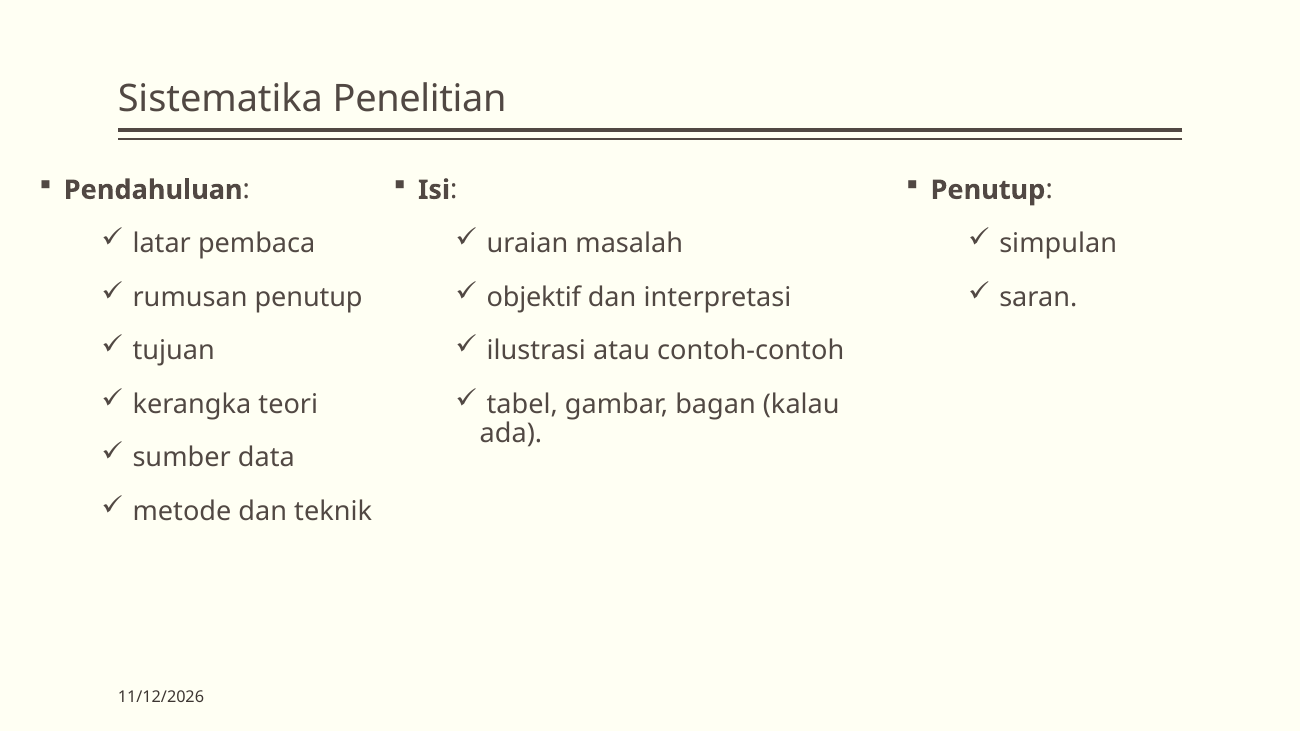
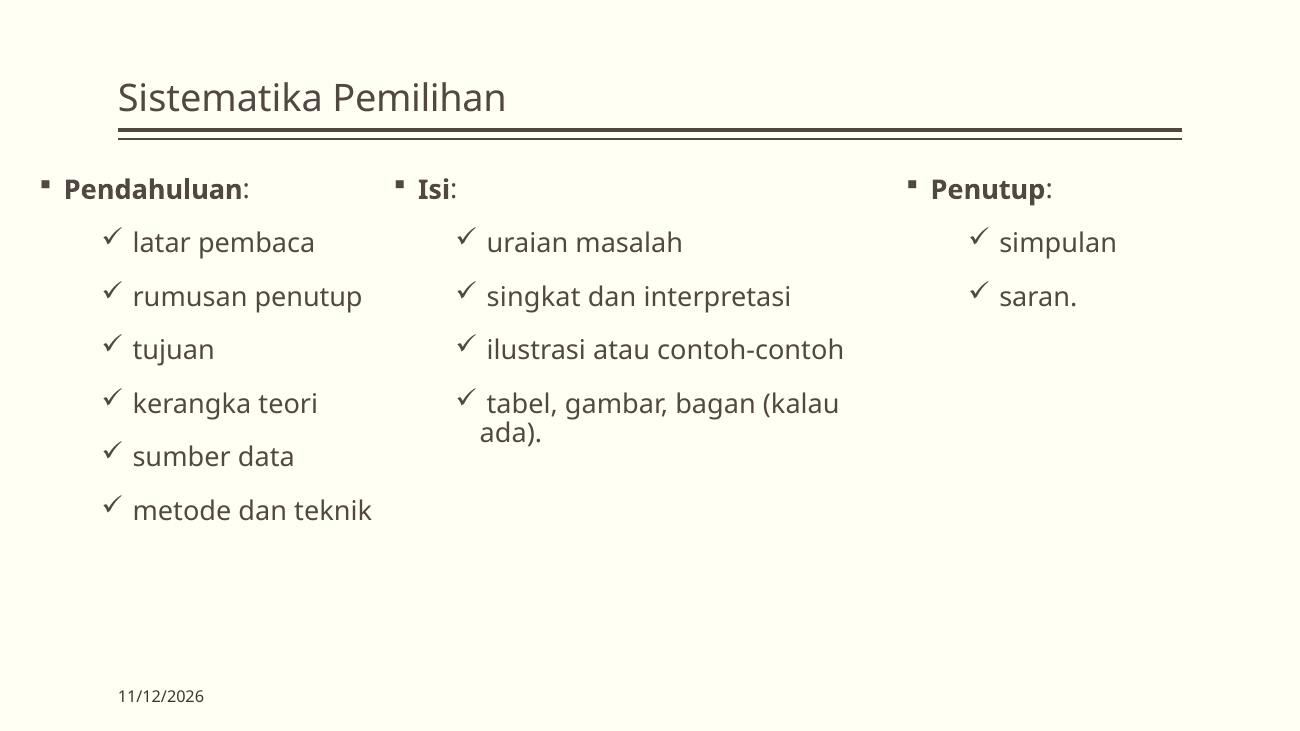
Penelitian: Penelitian -> Pemilihan
objektif: objektif -> singkat
